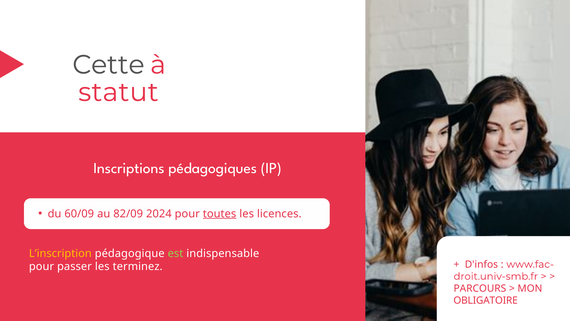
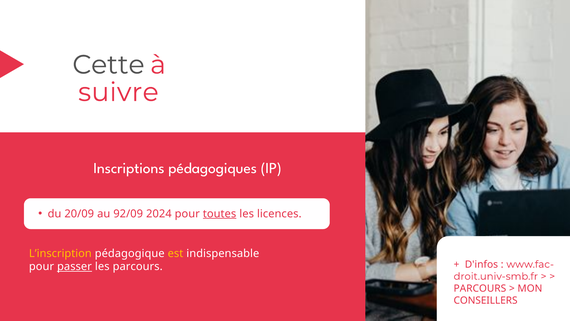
statut: statut -> suivre
60/09: 60/09 -> 20/09
82/09: 82/09 -> 92/09
est colour: light green -> yellow
passer underline: none -> present
les terminez: terminez -> parcours
OBLIGATOIRE: OBLIGATOIRE -> CONSEILLERS
